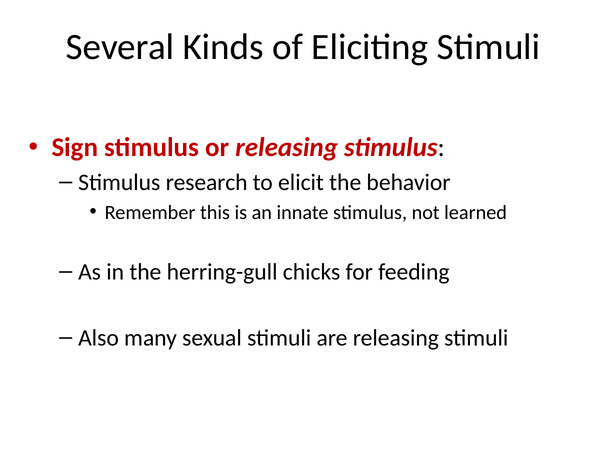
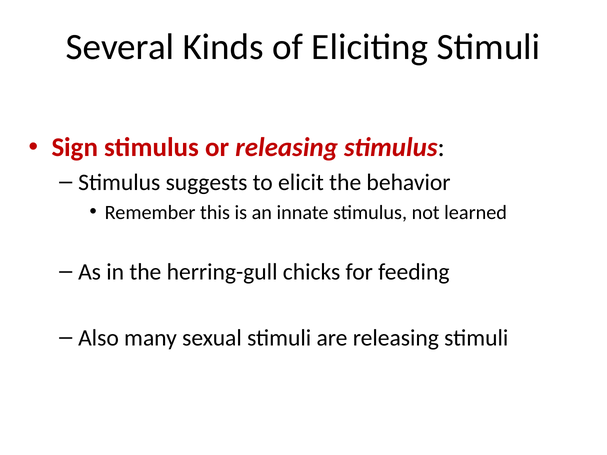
research: research -> suggests
